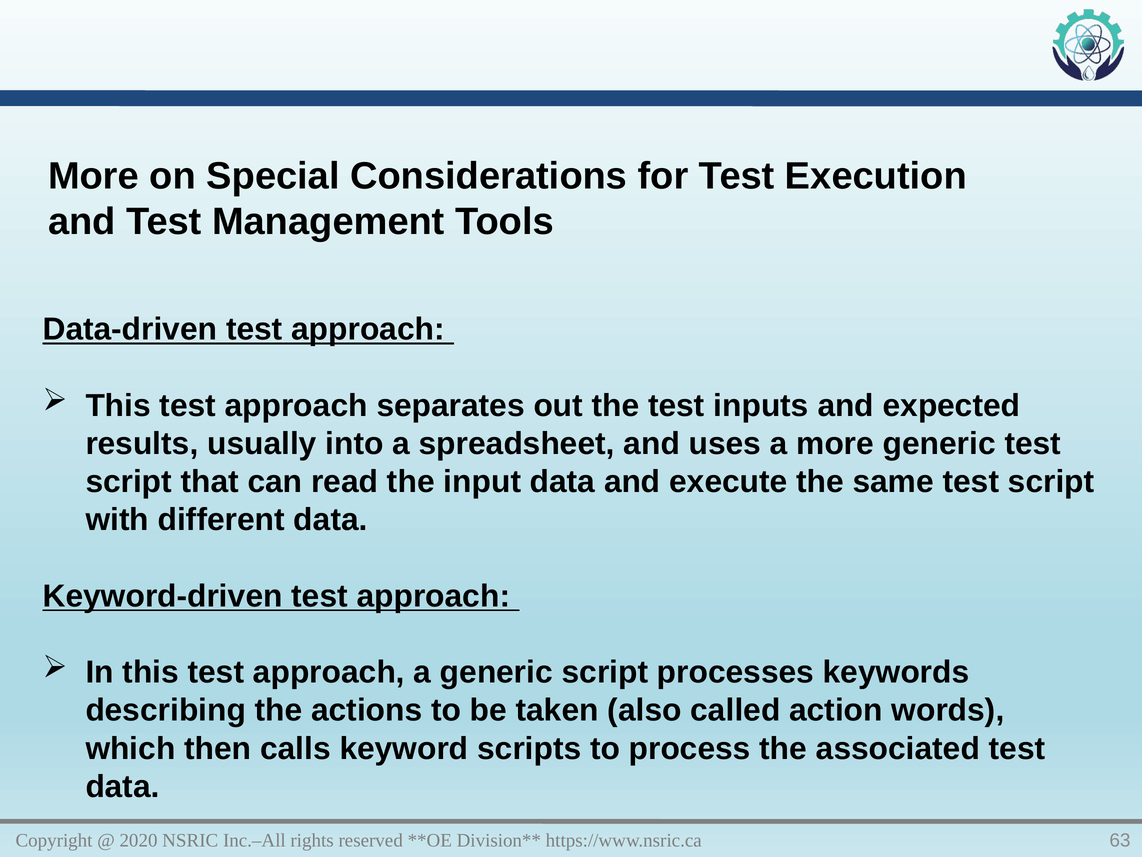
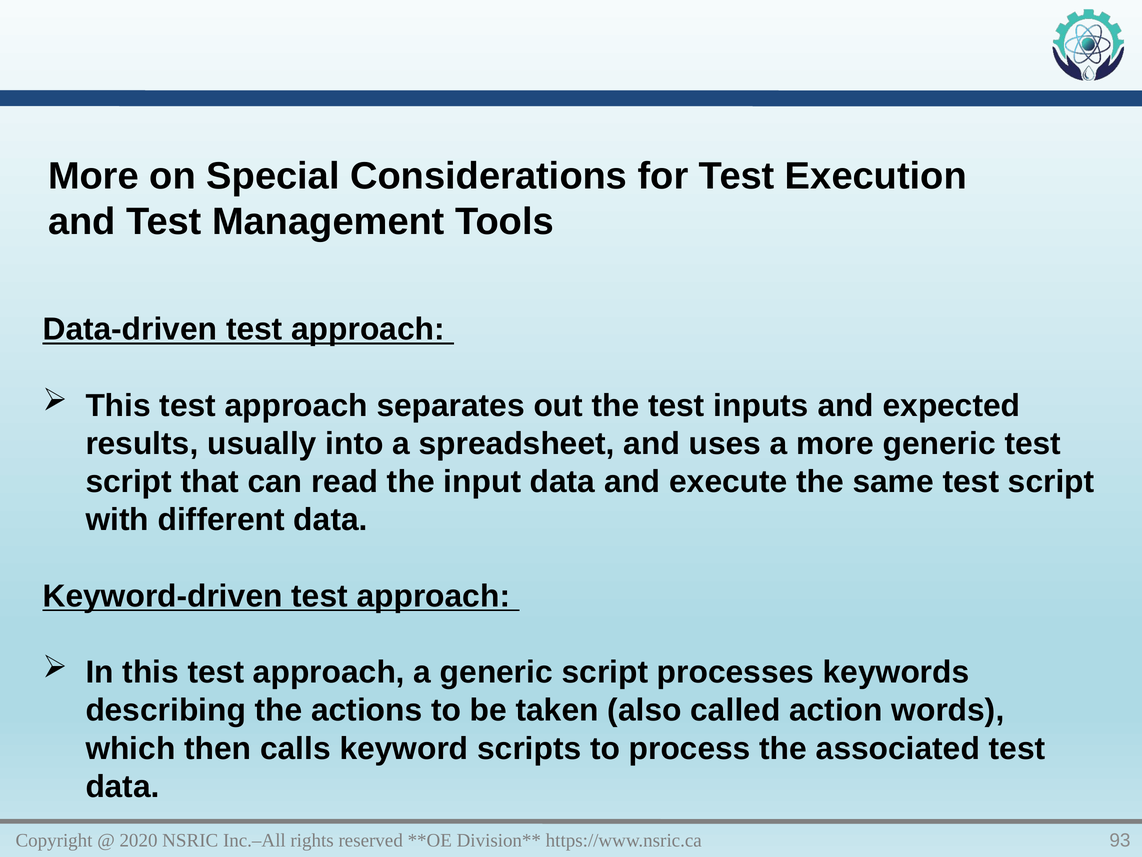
63: 63 -> 93
